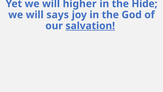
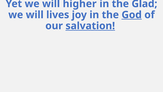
Hide: Hide -> Glad
says: says -> lives
God underline: none -> present
